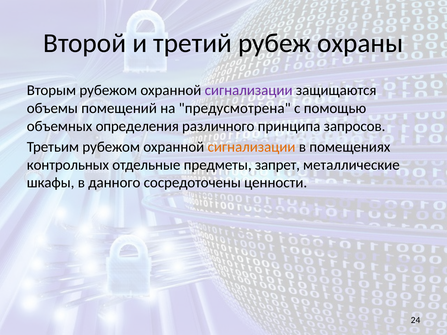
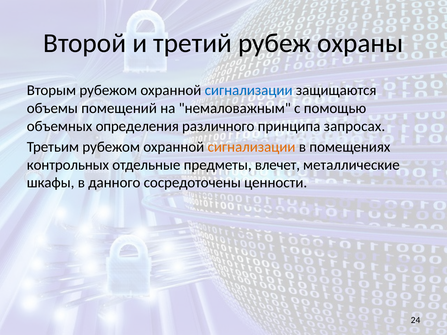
сигнализации at (249, 90) colour: purple -> blue
предусмотрена: предусмотрена -> немаловажным
запросов: запросов -> запросах
запрет: запрет -> влечет
